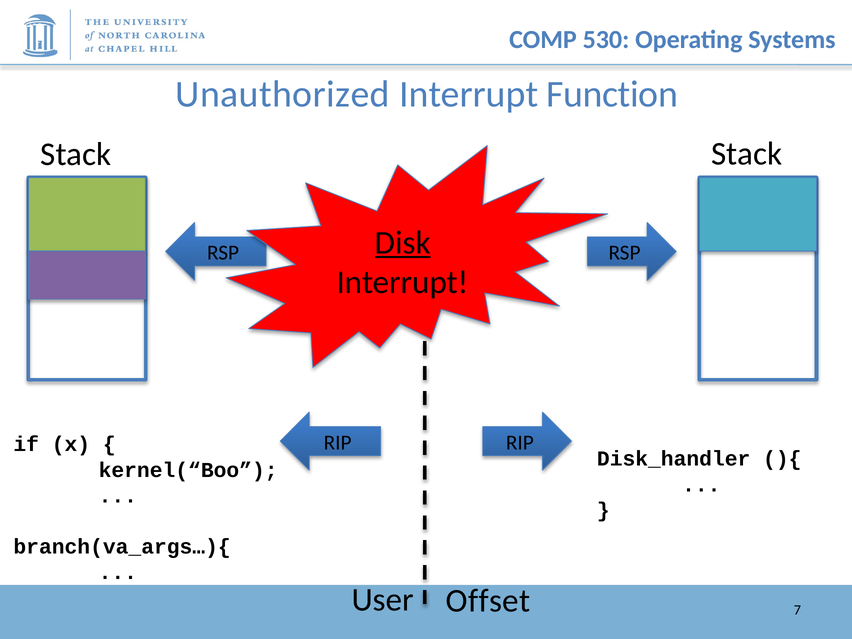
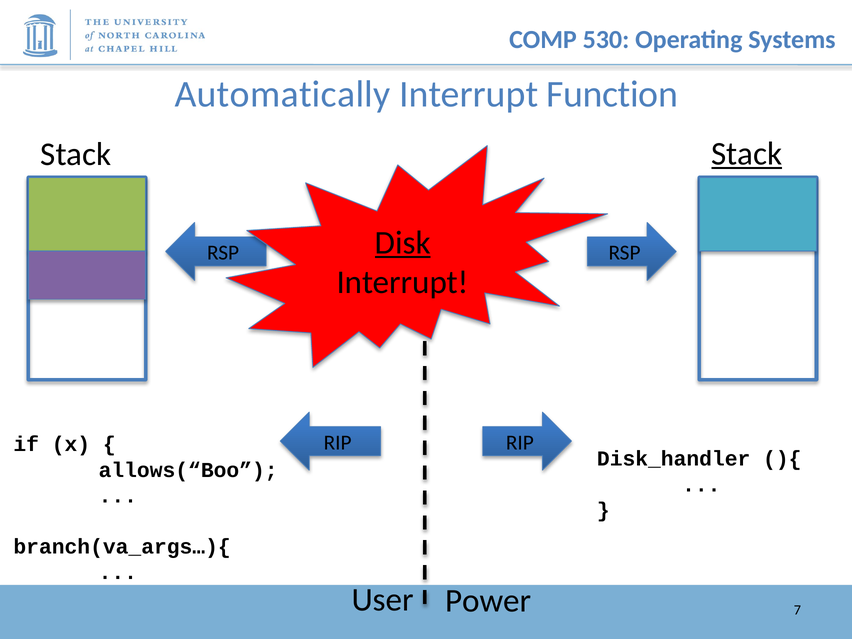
Unauthorized: Unauthorized -> Automatically
Stack at (747, 154) underline: none -> present
kernel(“Boo: kernel(“Boo -> allows(“Boo
Offset: Offset -> Power
